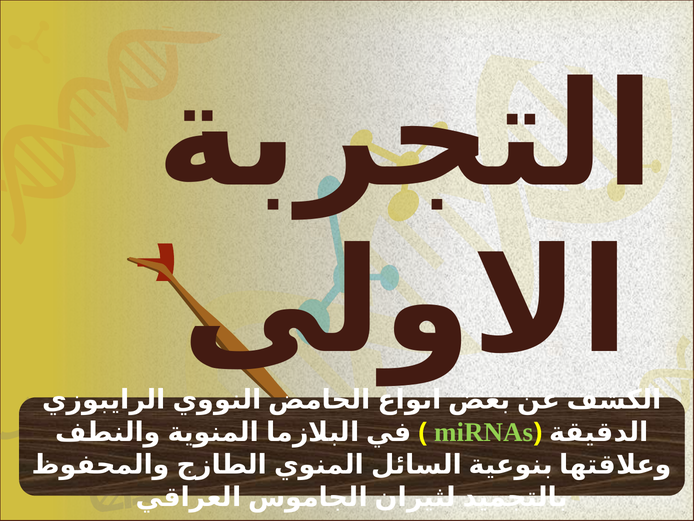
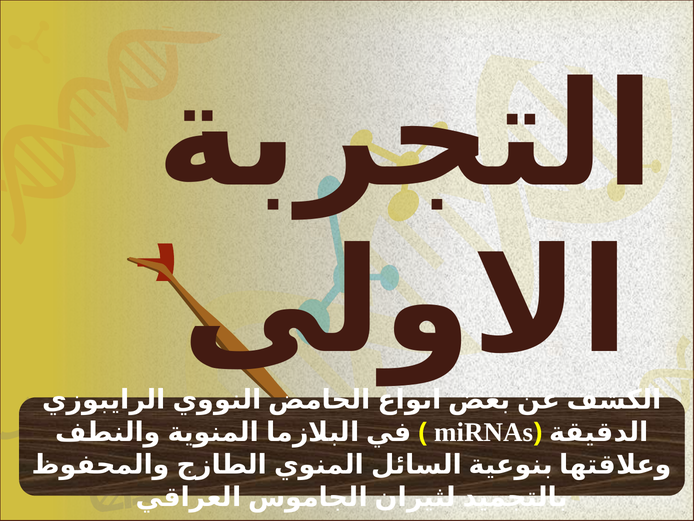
miRNAs colour: light green -> white
